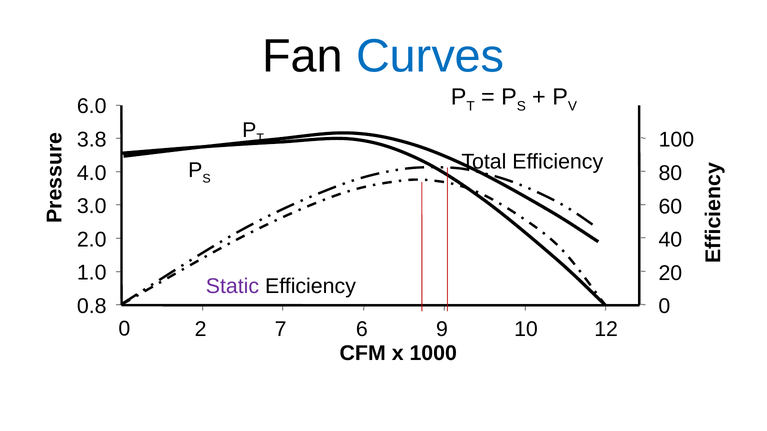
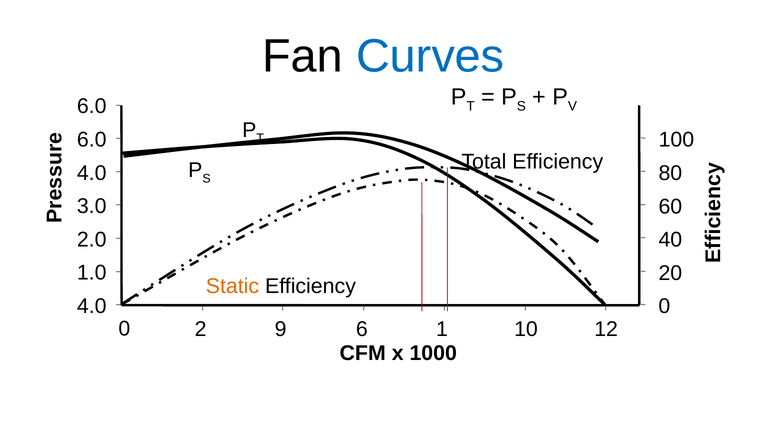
3.8 at (92, 140): 3.8 -> 6.0
Static colour: purple -> orange
0.8 at (92, 306): 0.8 -> 4.0
7: 7 -> 9
9: 9 -> 1
